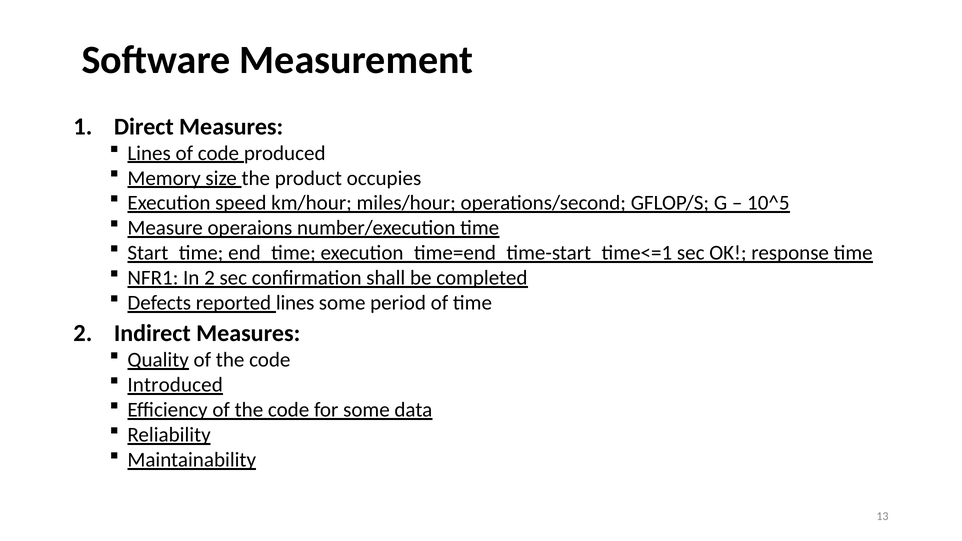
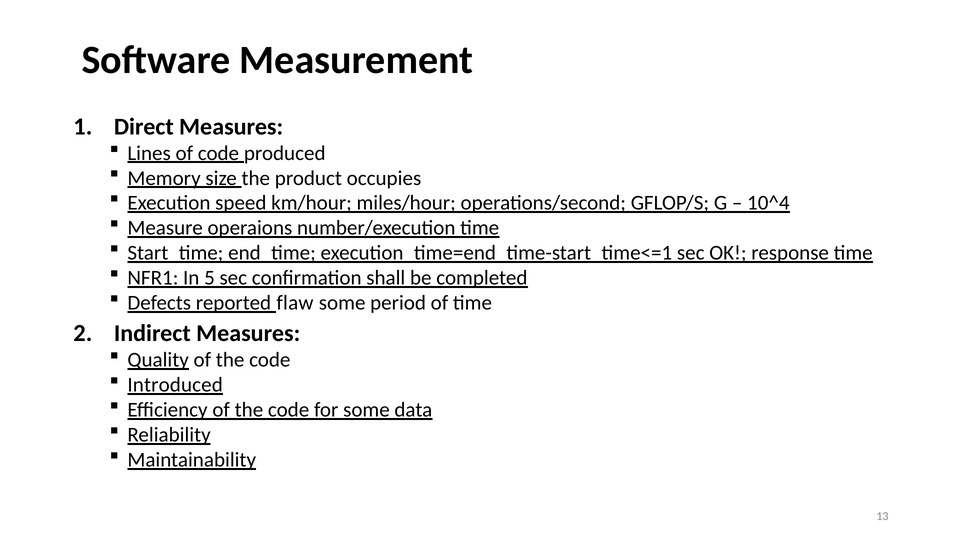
10^5: 10^5 -> 10^4
In 2: 2 -> 5
reported lines: lines -> flaw
